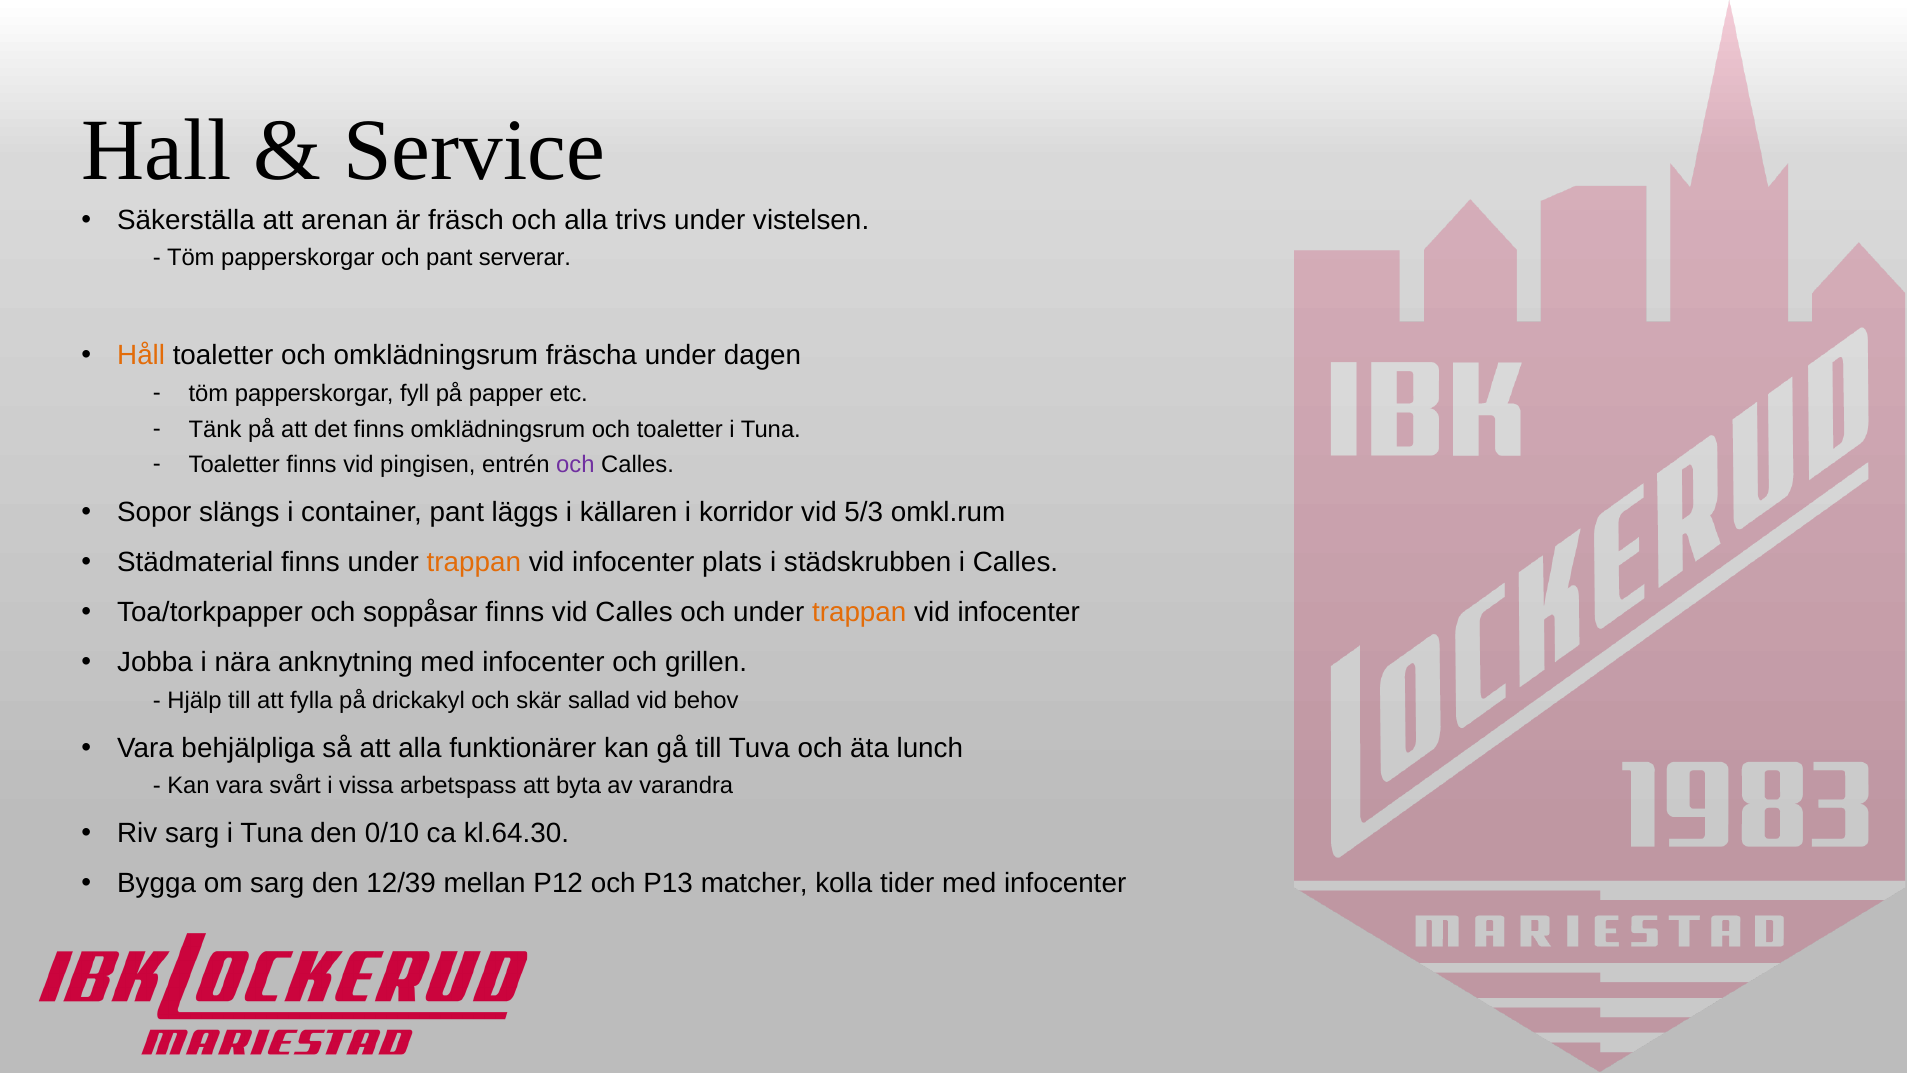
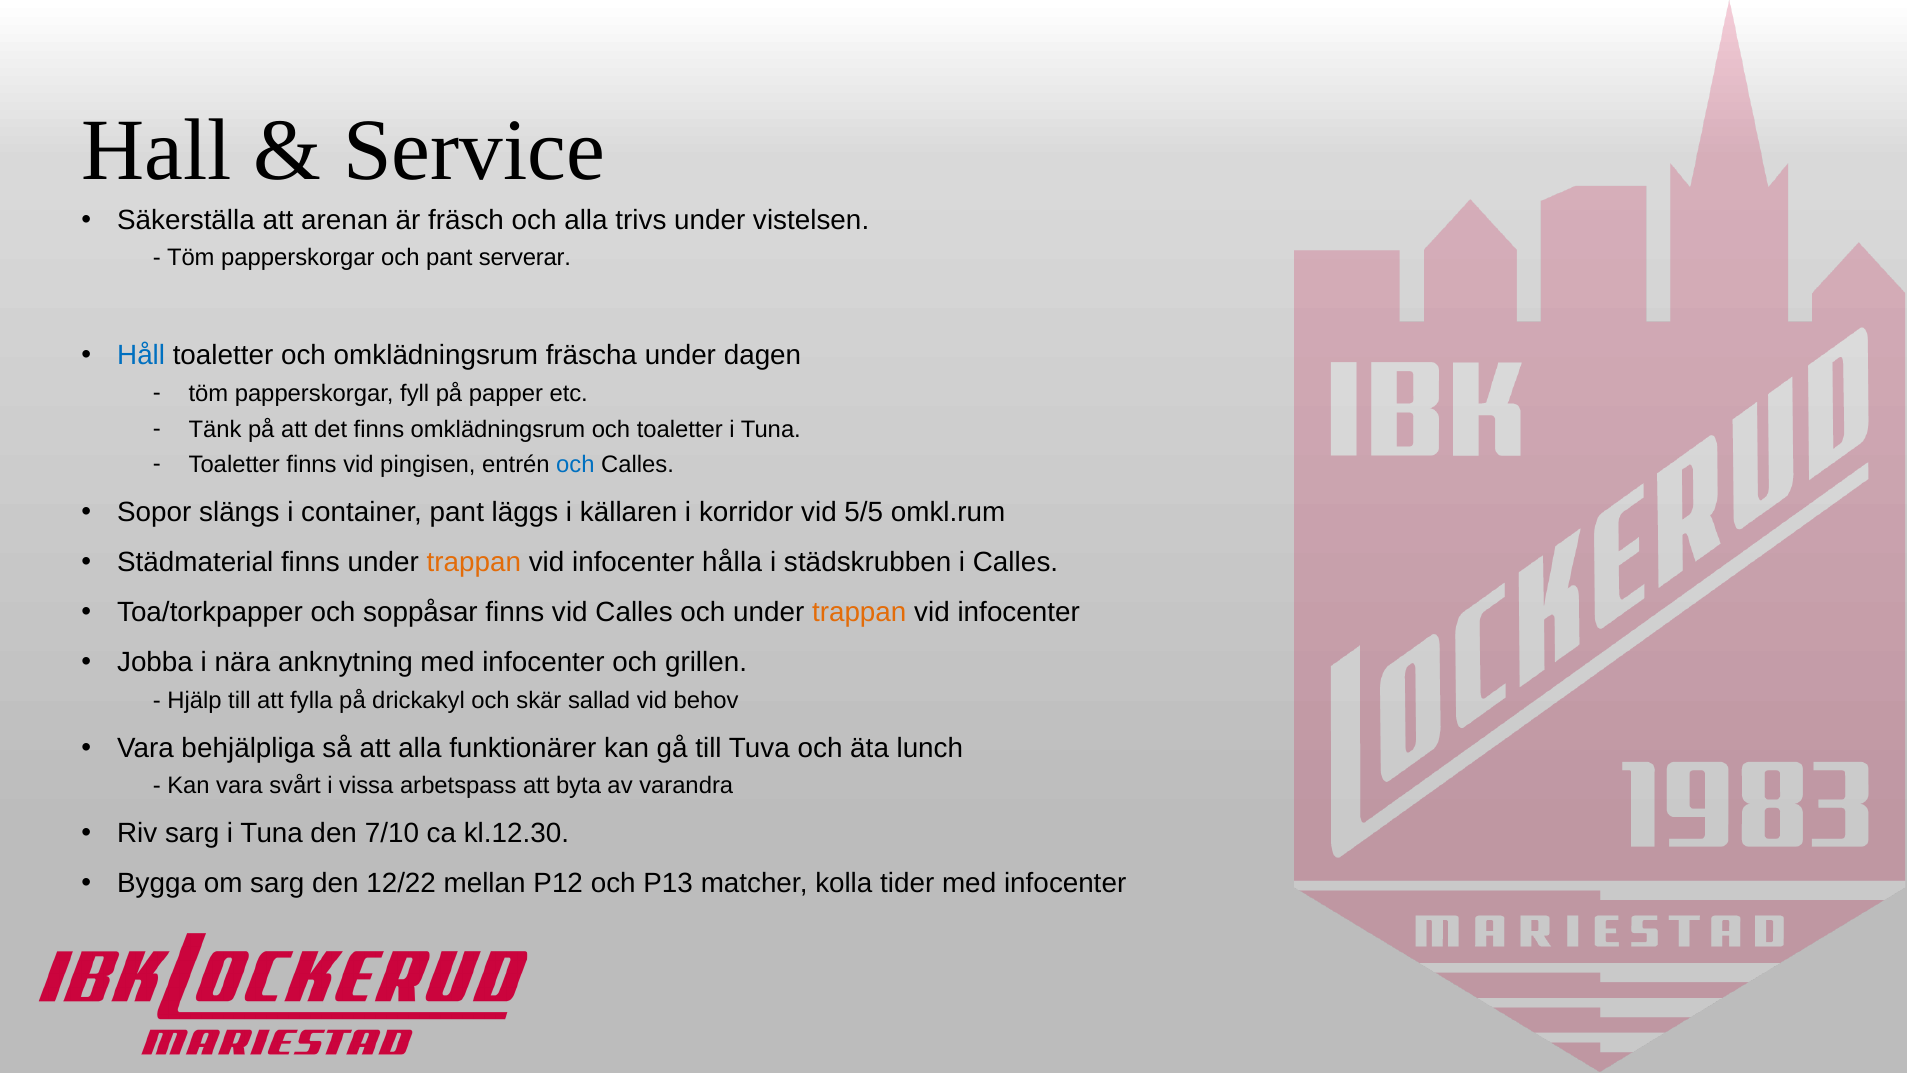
Håll colour: orange -> blue
och at (575, 465) colour: purple -> blue
5/3: 5/3 -> 5/5
plats: plats -> hålla
0/10: 0/10 -> 7/10
kl.64.30: kl.64.30 -> kl.12.30
12/39: 12/39 -> 12/22
